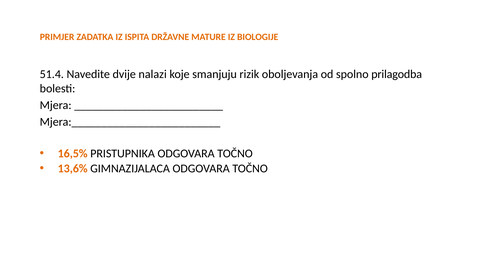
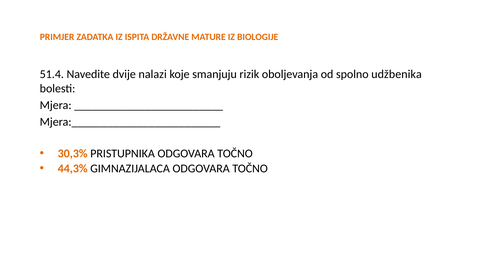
prilagodba: prilagodba -> udžbenika
16,5%: 16,5% -> 30,3%
13,6%: 13,6% -> 44,3%
